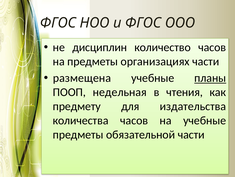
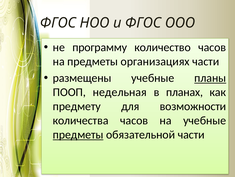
дисциплин: дисциплин -> программу
размещена: размещена -> размещены
чтения: чтения -> планах
издательства: издательства -> возможности
предметы at (78, 134) underline: none -> present
